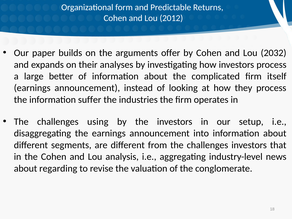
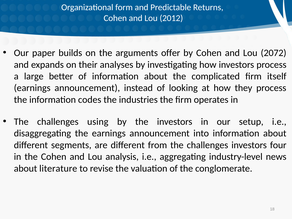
2032: 2032 -> 2072
suffer: suffer -> codes
that: that -> four
regarding: regarding -> literature
